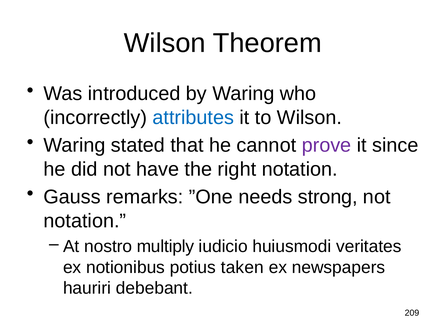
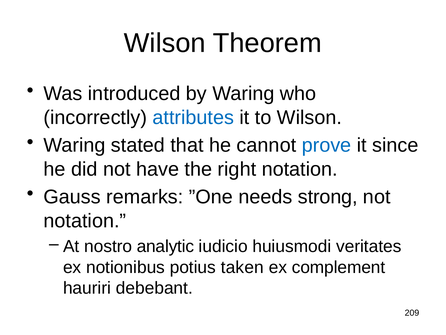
prove colour: purple -> blue
multiply: multiply -> analytic
newspapers: newspapers -> complement
